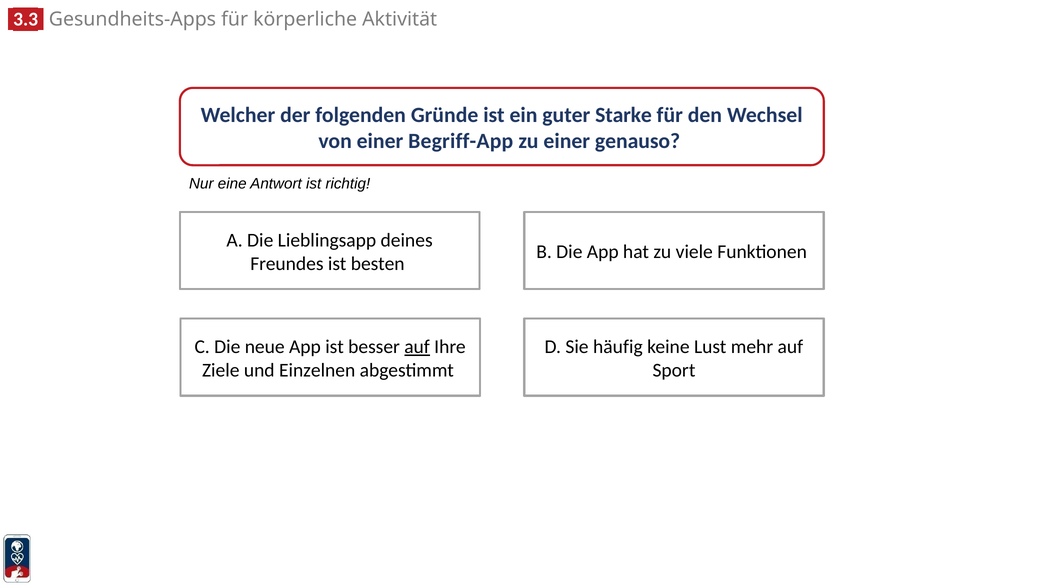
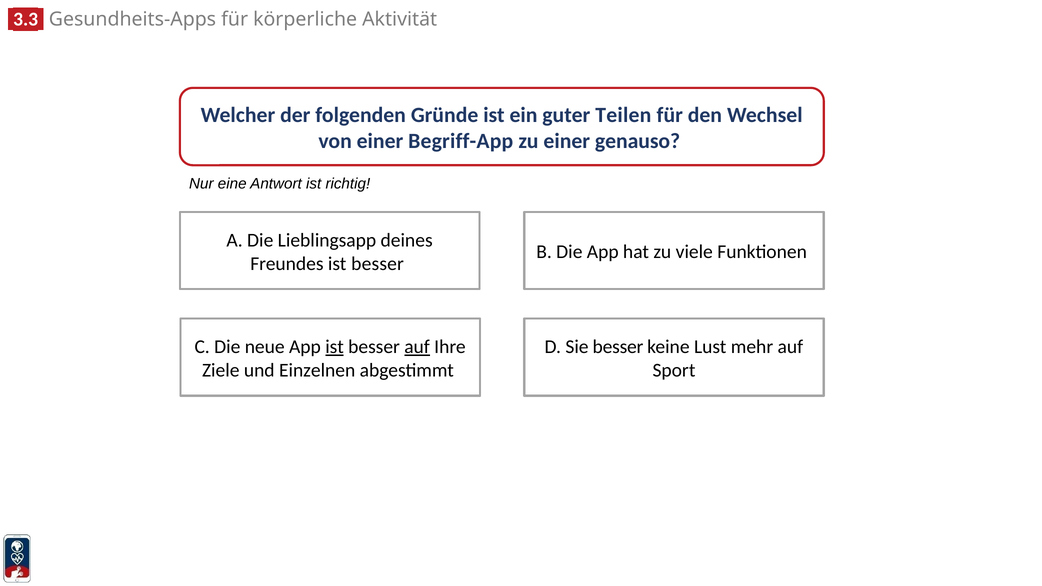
Starke: Starke -> Teilen
Freundes ist besten: besten -> besser
ist at (335, 347) underline: none -> present
Sie häufig: häufig -> besser
